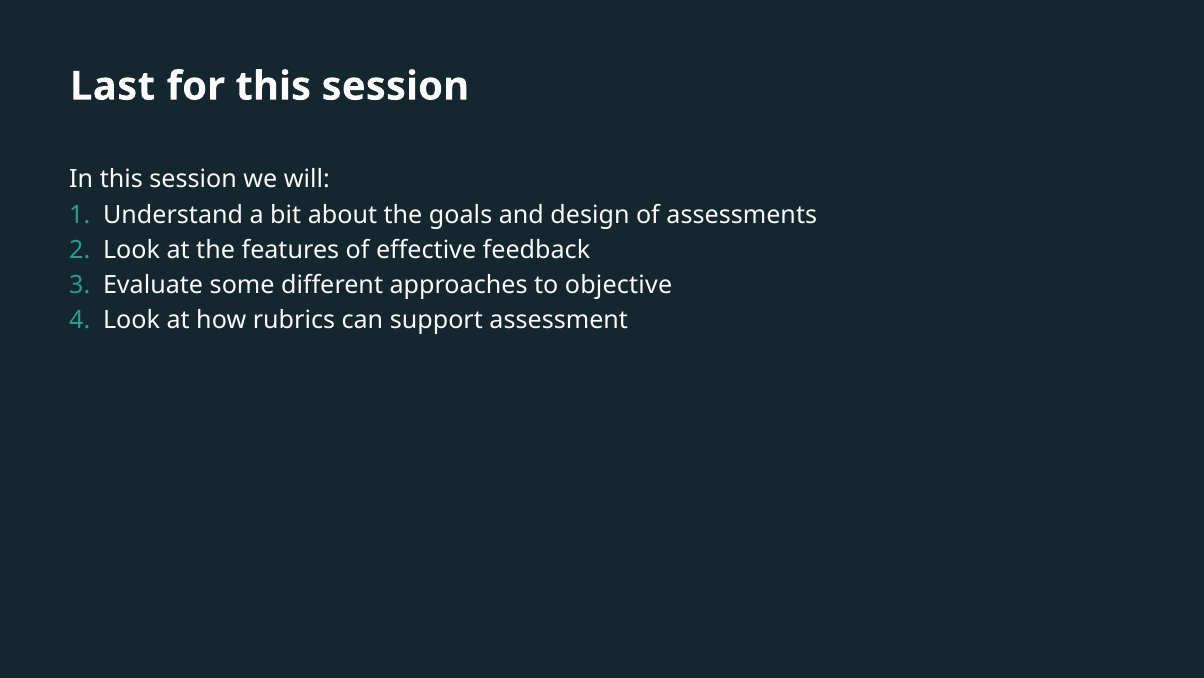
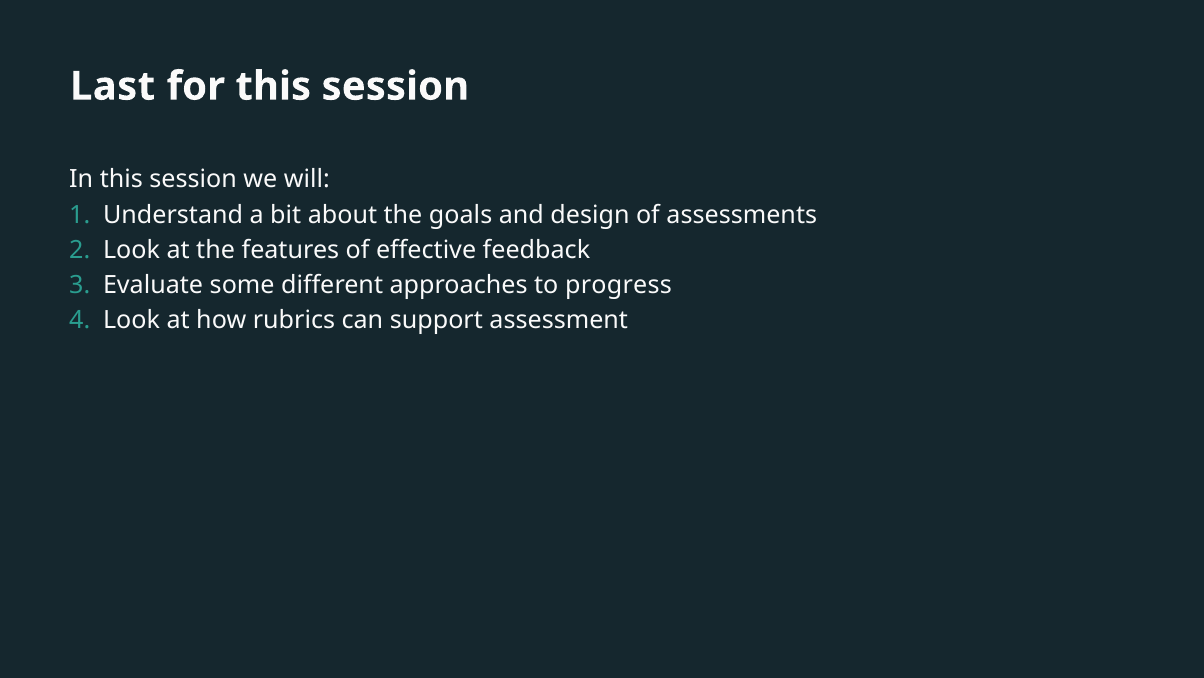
objective: objective -> progress
